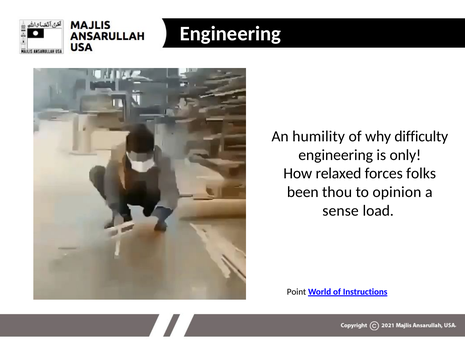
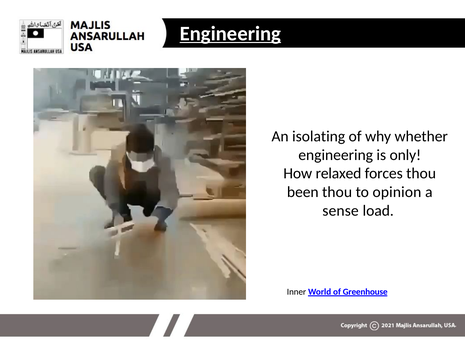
Engineering at (230, 34) underline: none -> present
humility: humility -> isolating
difficulty: difficulty -> whether
forces folks: folks -> thou
Point: Point -> Inner
Instructions: Instructions -> Greenhouse
